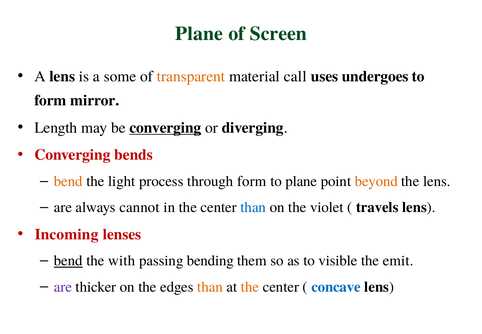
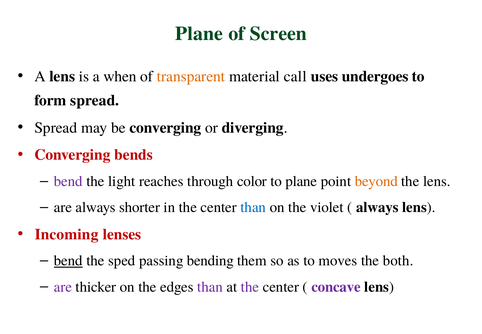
some: some -> when
form mirror: mirror -> spread
Length at (56, 128): Length -> Spread
converging at (165, 128) underline: present -> none
bend at (68, 181) colour: orange -> purple
process: process -> reaches
through form: form -> color
cannot: cannot -> shorter
travels at (377, 207): travels -> always
with: with -> sped
visible: visible -> moves
emit: emit -> both
than at (210, 287) colour: orange -> purple
the at (250, 287) colour: orange -> purple
concave colour: blue -> purple
